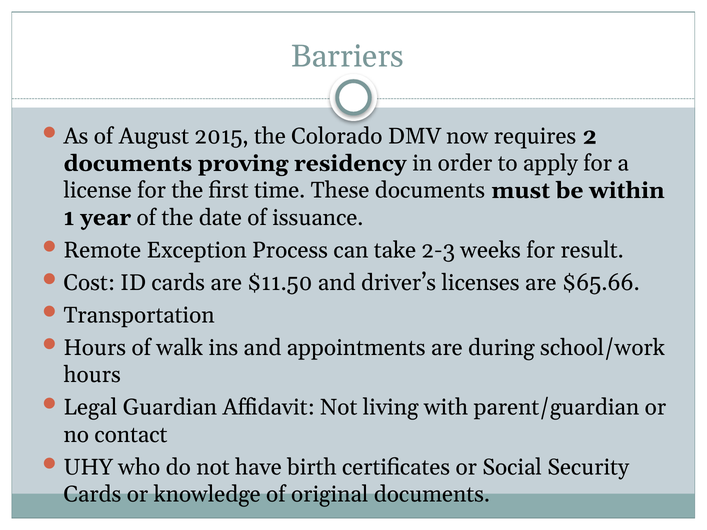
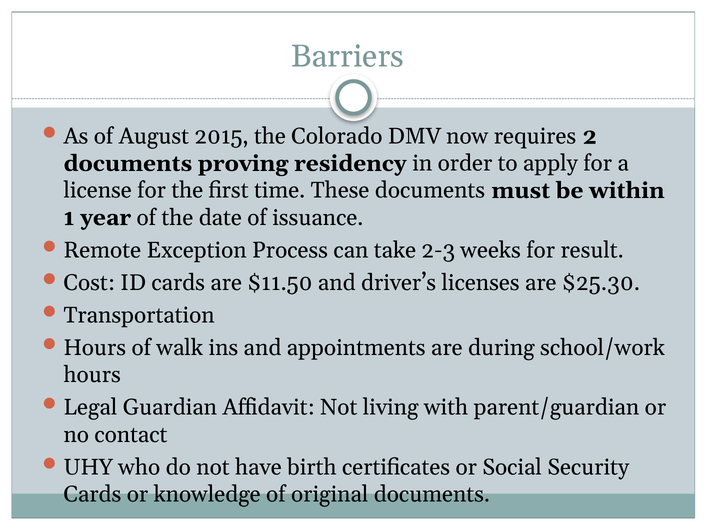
$65.66: $65.66 -> $25.30
